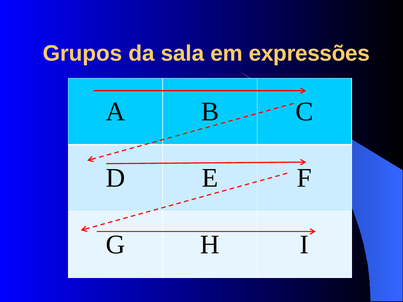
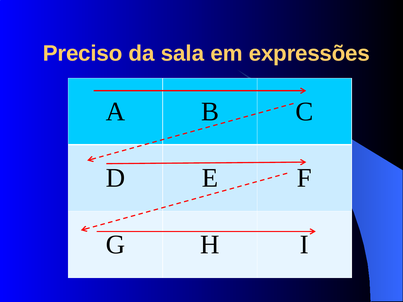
Grupos: Grupos -> Preciso
